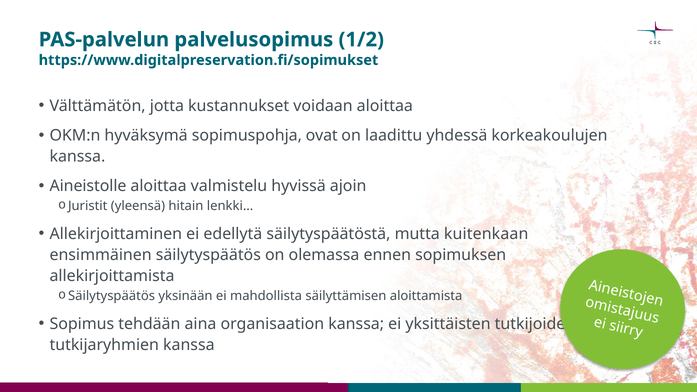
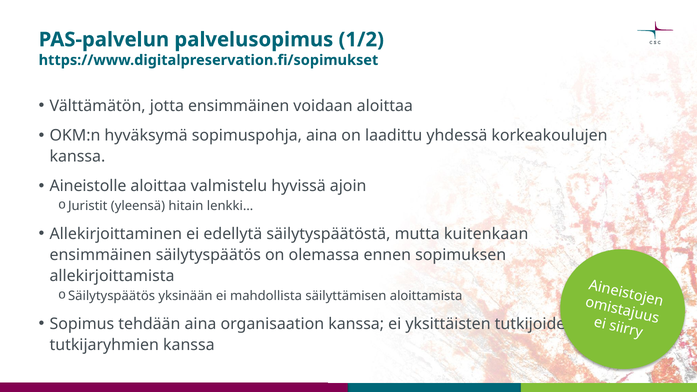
jotta kustannukset: kustannukset -> ensimmäinen
sopimuspohja ovat: ovat -> aina
